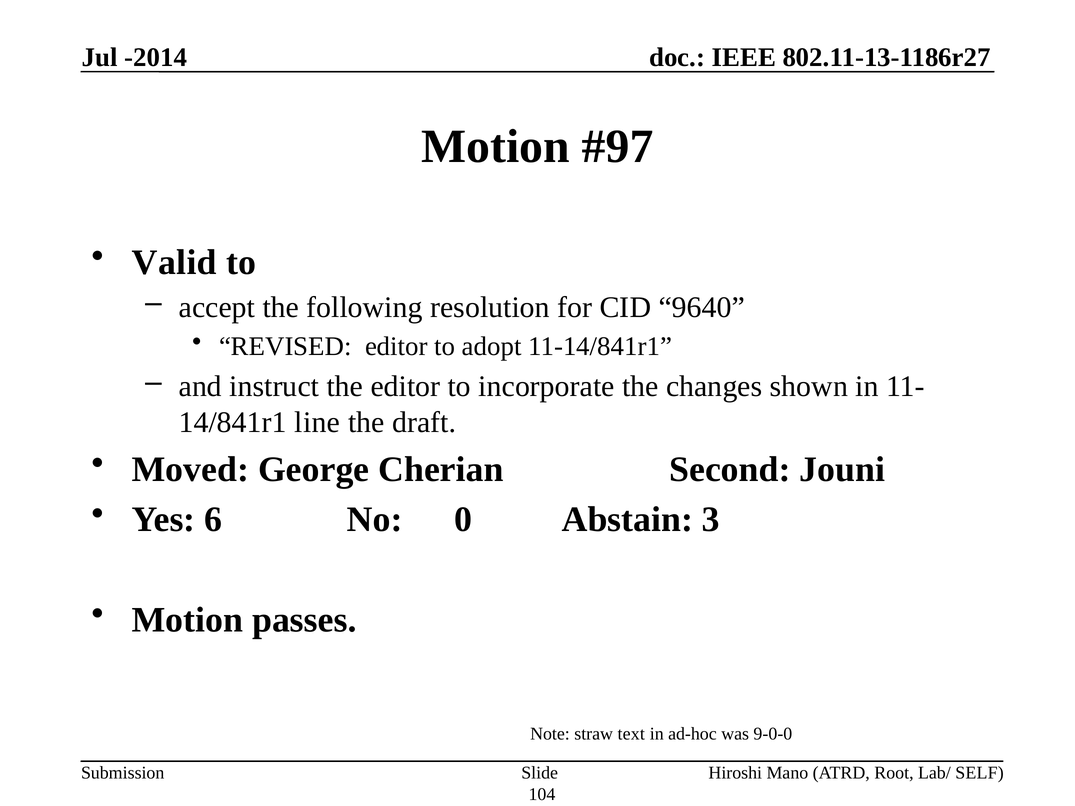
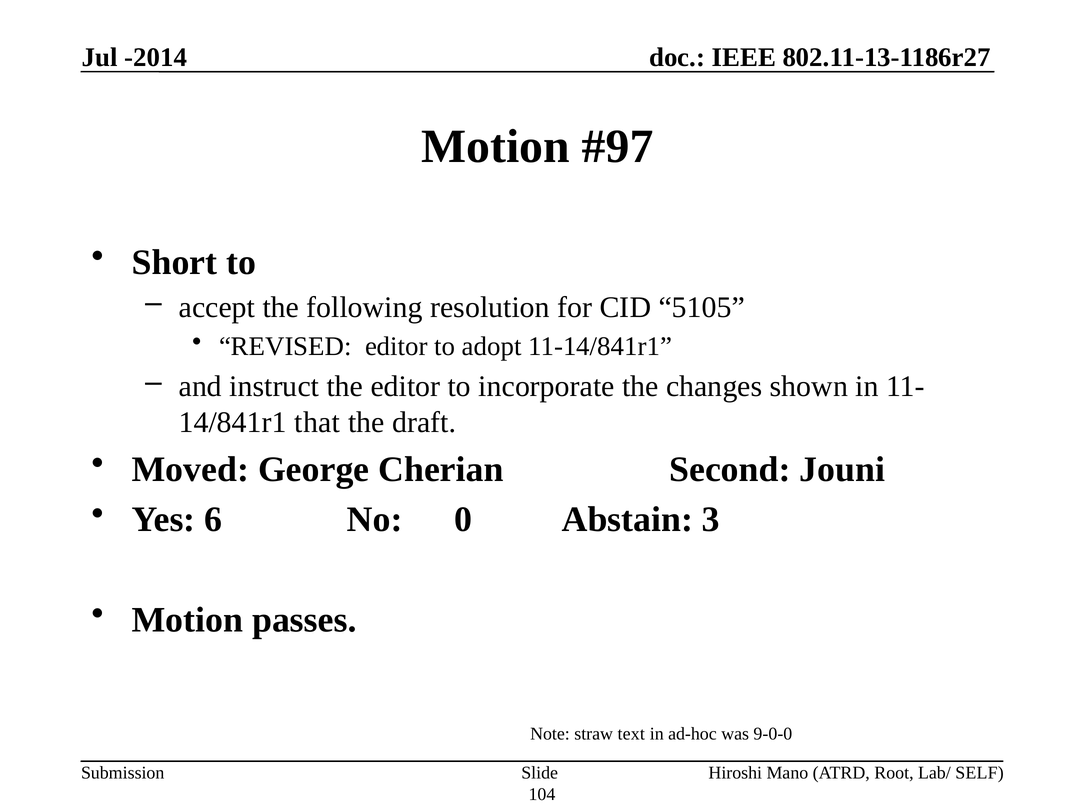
Valid: Valid -> Short
9640: 9640 -> 5105
line: line -> that
